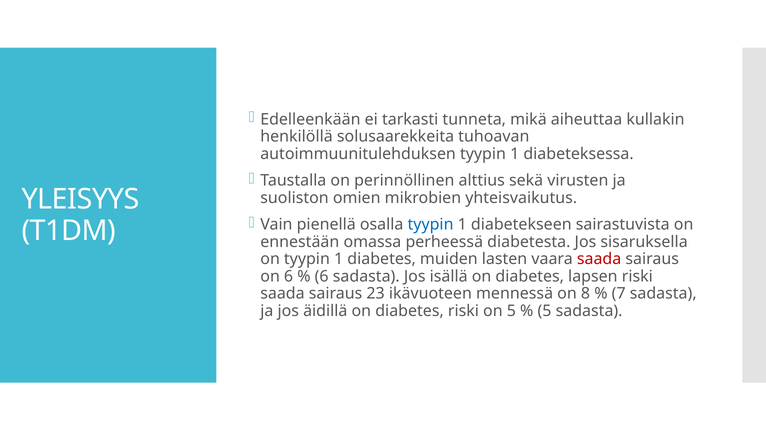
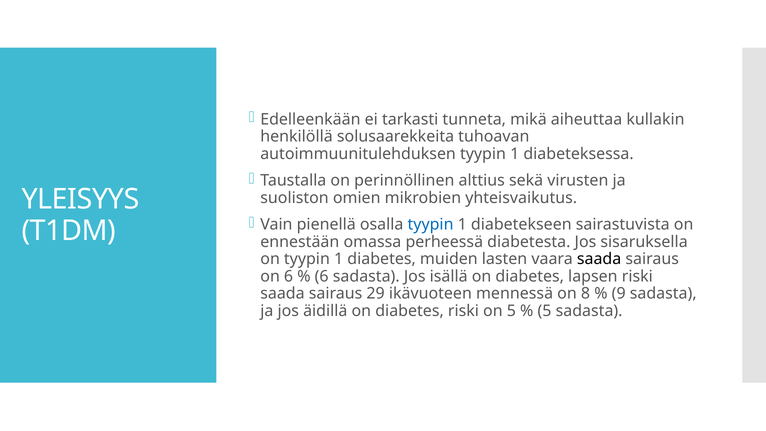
saada at (599, 259) colour: red -> black
23: 23 -> 29
7: 7 -> 9
